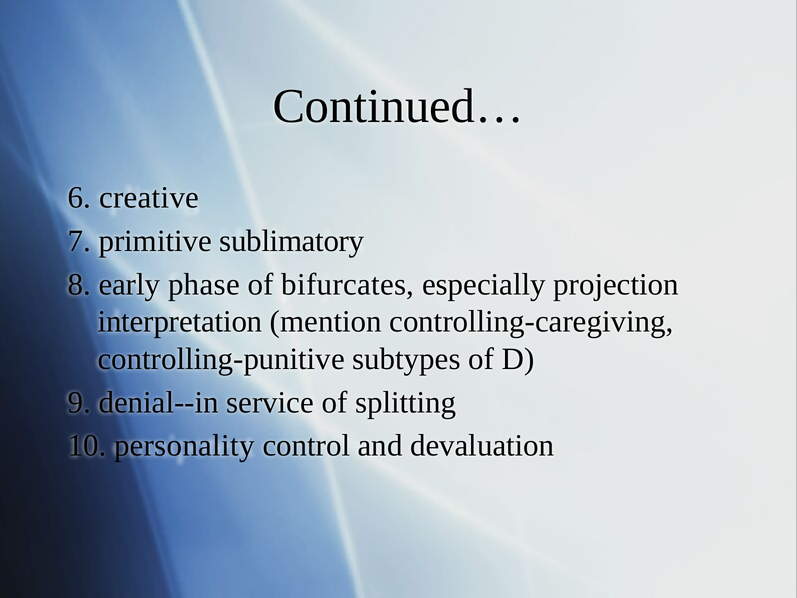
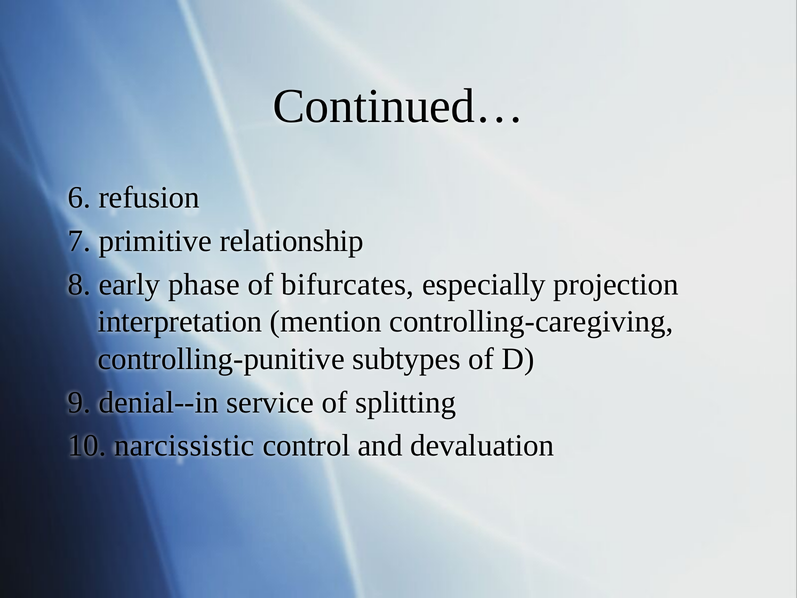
creative: creative -> refusion
sublimatory: sublimatory -> relationship
personality: personality -> narcissistic
